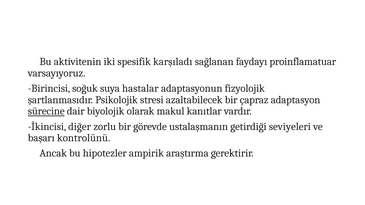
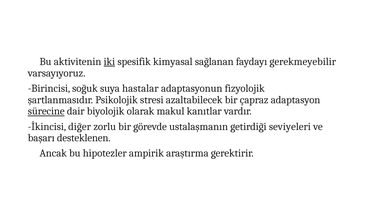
iki underline: none -> present
karşıladı: karşıladı -> kimyasal
proinflamatuar: proinflamatuar -> gerekmeyebilir
kontrolünü: kontrolünü -> desteklenen
